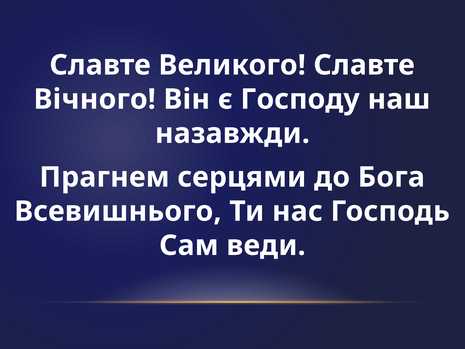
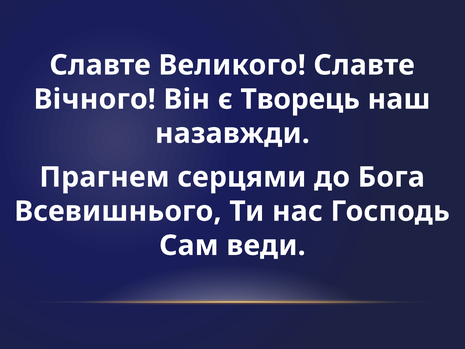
Господу: Господу -> Творець
